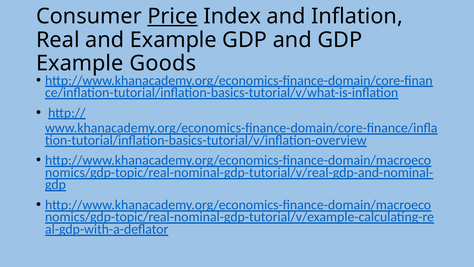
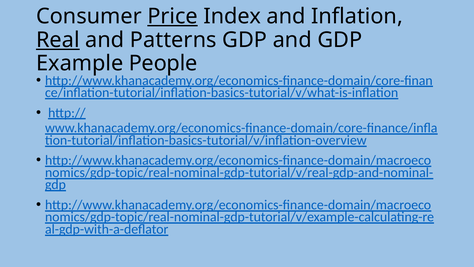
Real underline: none -> present
and Example: Example -> Patterns
Goods: Goods -> People
